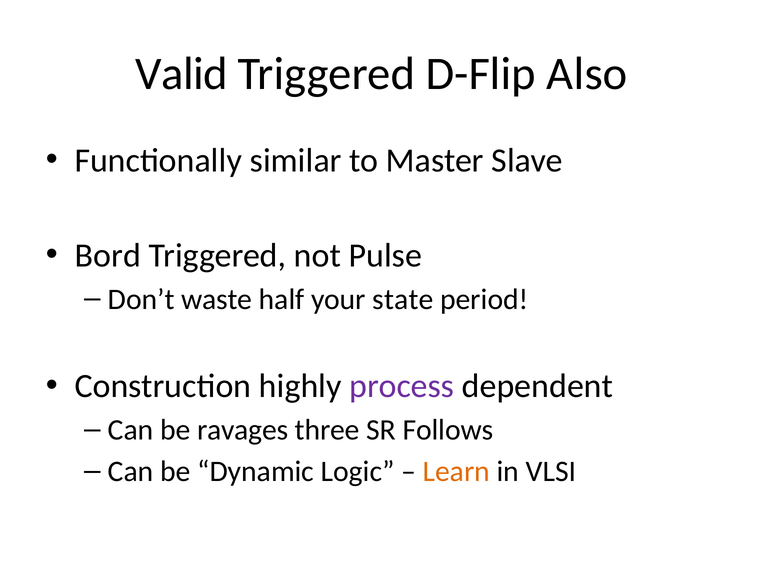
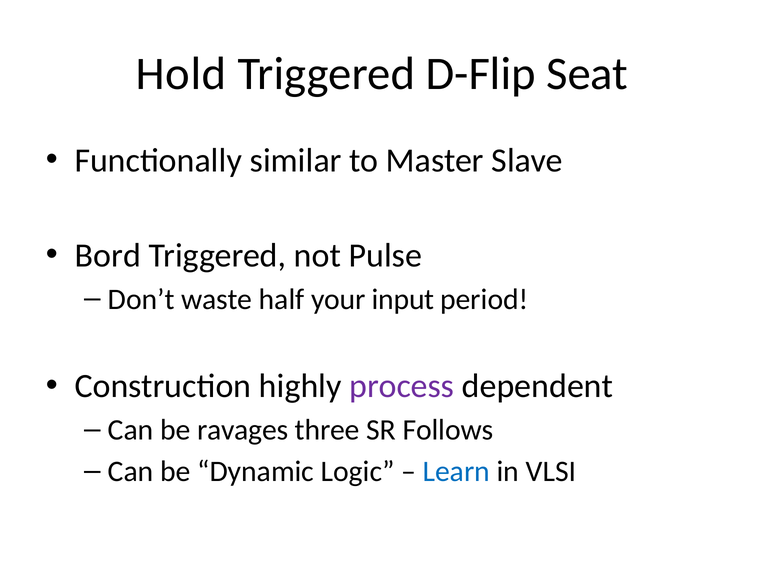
Valid: Valid -> Hold
Also: Also -> Seat
state: state -> input
Learn colour: orange -> blue
